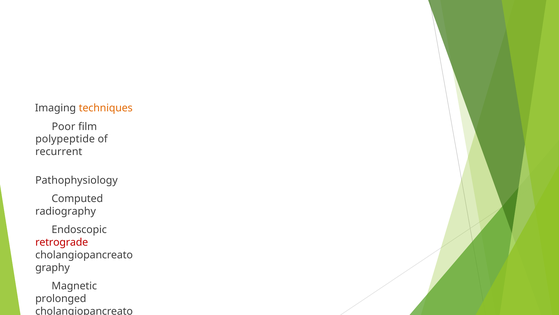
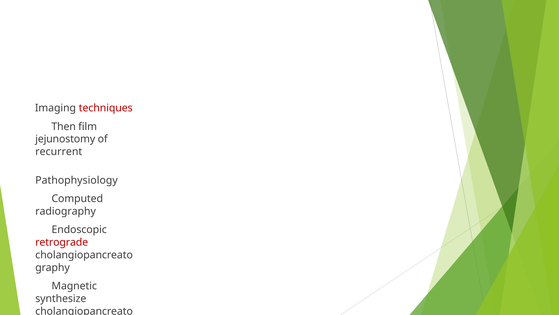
techniques colour: orange -> red
Poor: Poor -> Then
polypeptide: polypeptide -> jejunostomy
prolonged: prolonged -> synthesize
